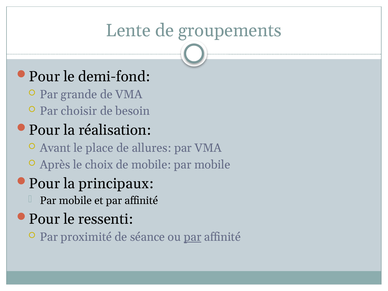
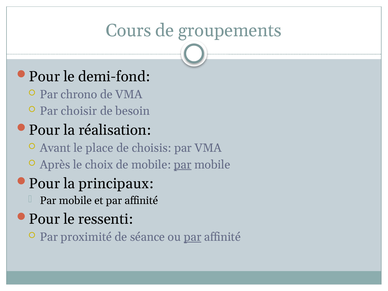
Lente: Lente -> Cours
grande: grande -> chrono
allures: allures -> choisis
par at (183, 165) underline: none -> present
